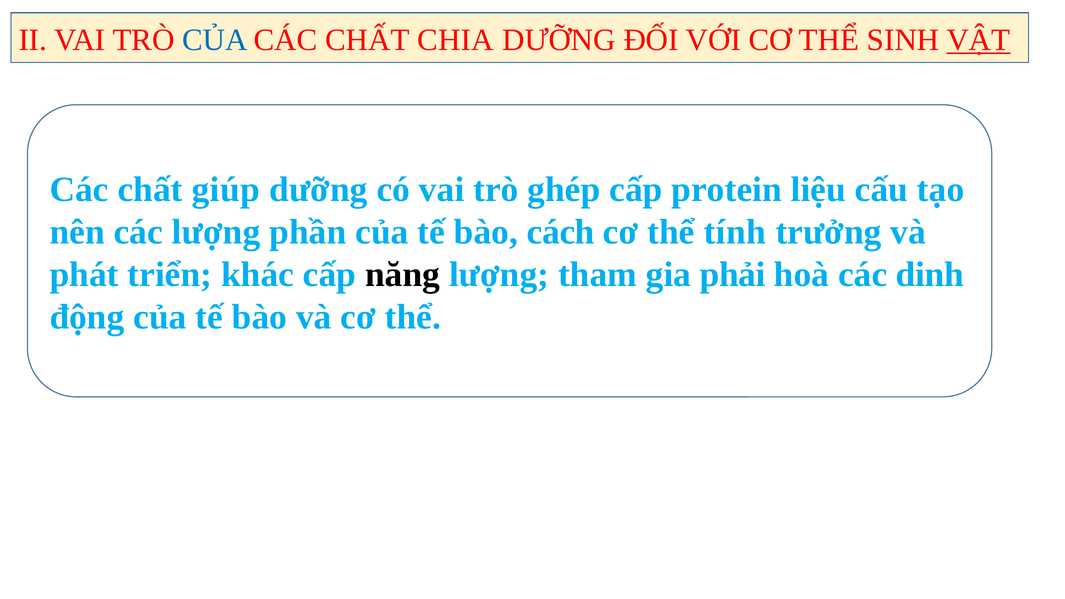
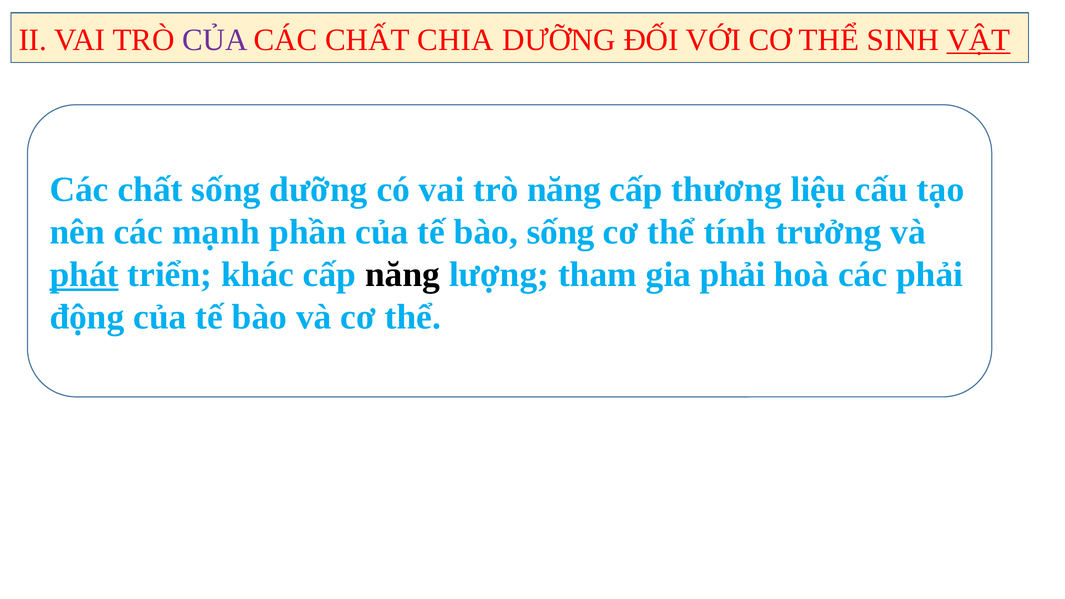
CỦA at (215, 40) colour: blue -> purple
chất giúp: giúp -> sống
trò ghép: ghép -> năng
protein: protein -> thương
các lượng: lượng -> mạnh
bào cách: cách -> sống
phát underline: none -> present
các dinh: dinh -> phải
